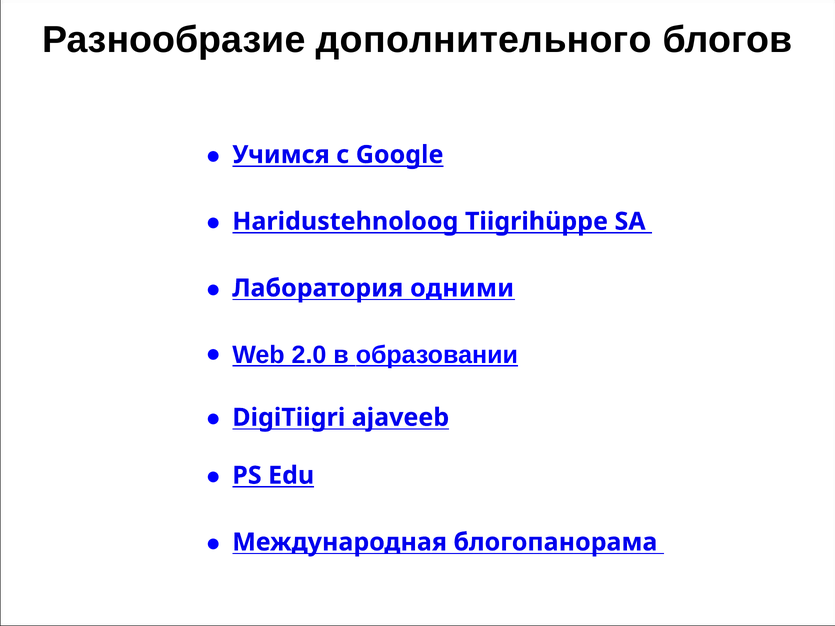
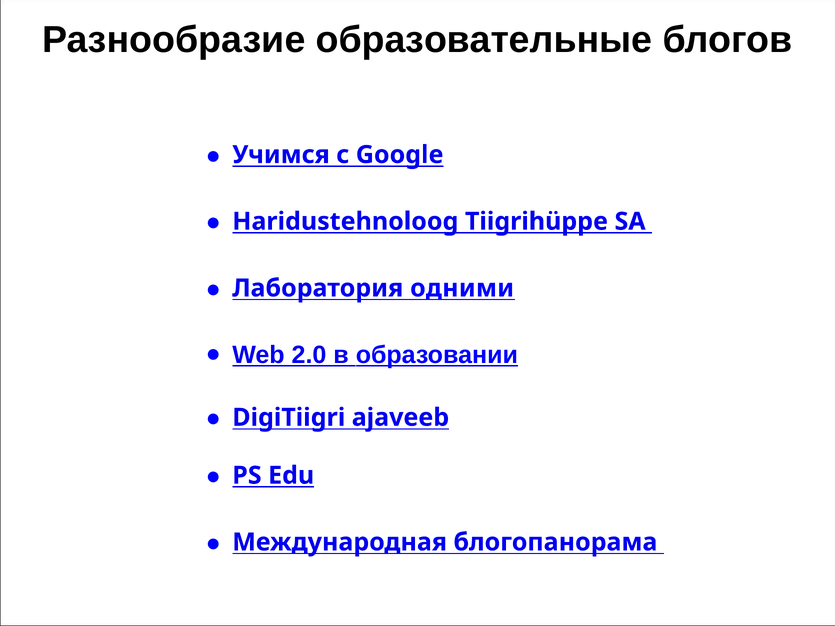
дополнительного: дополнительного -> образовательные
